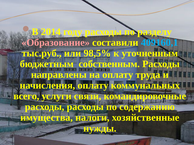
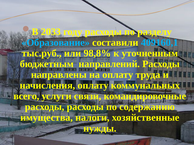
2014: 2014 -> 2033
Образование colour: pink -> light blue
98,5%: 98,5% -> 98,8%
собственным: собственным -> направлений
